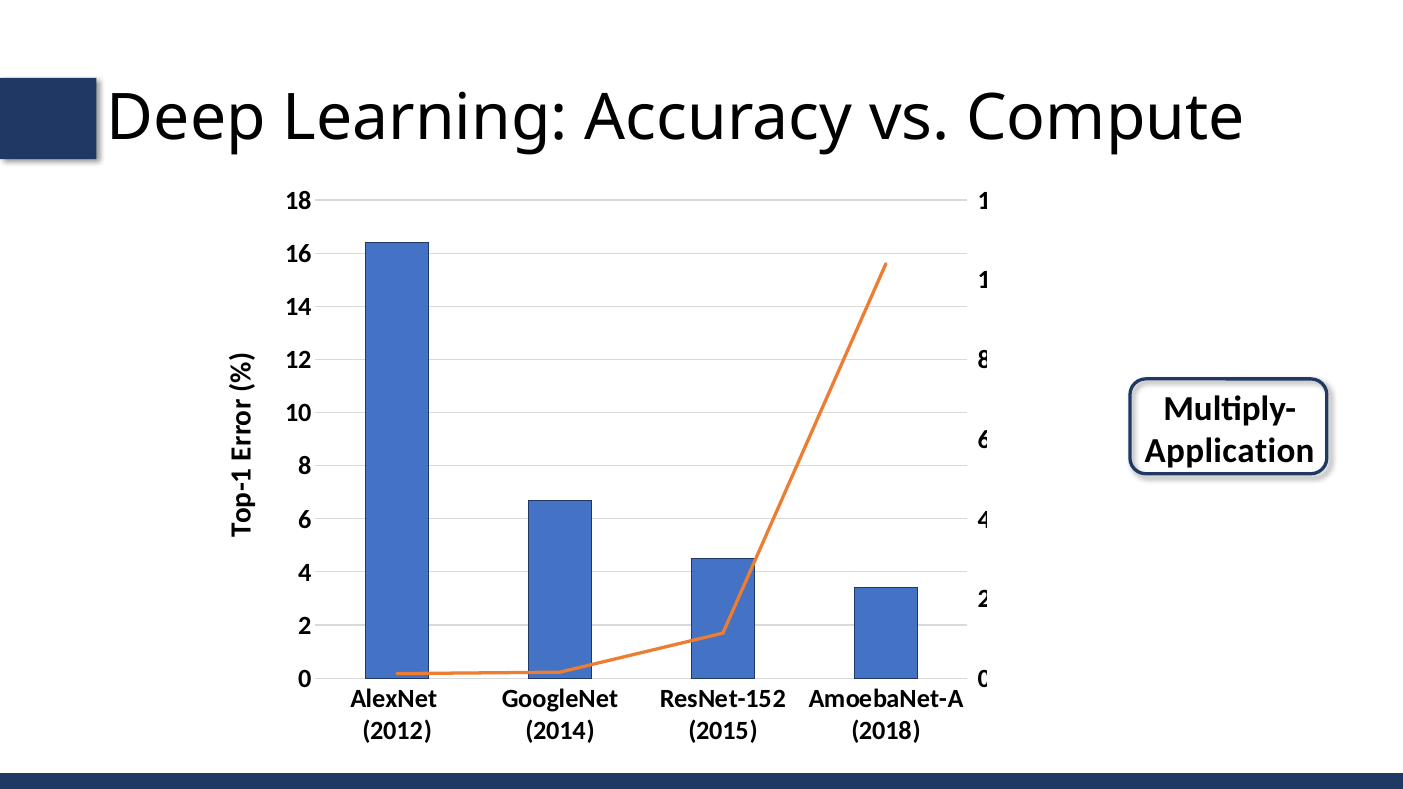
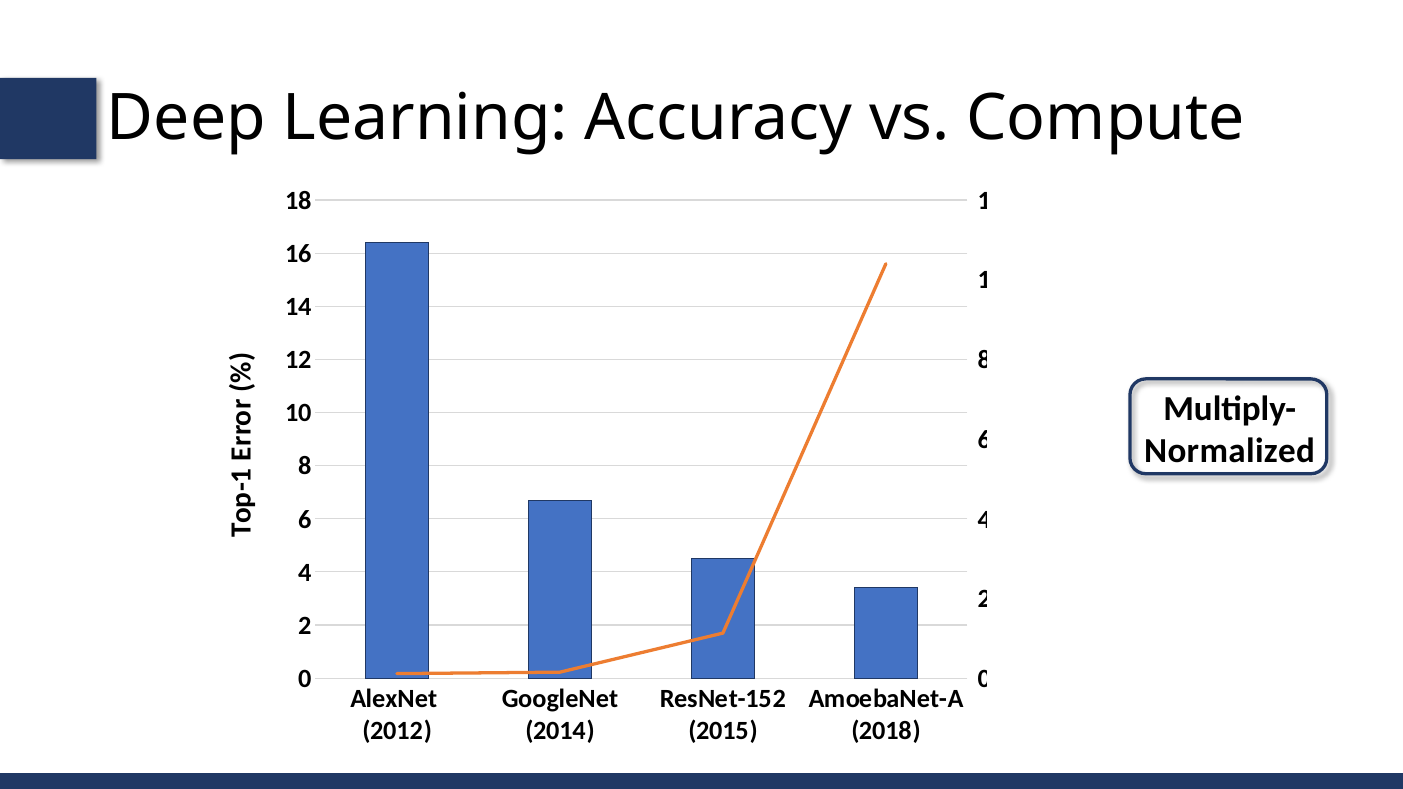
Application: Application -> Normalized
